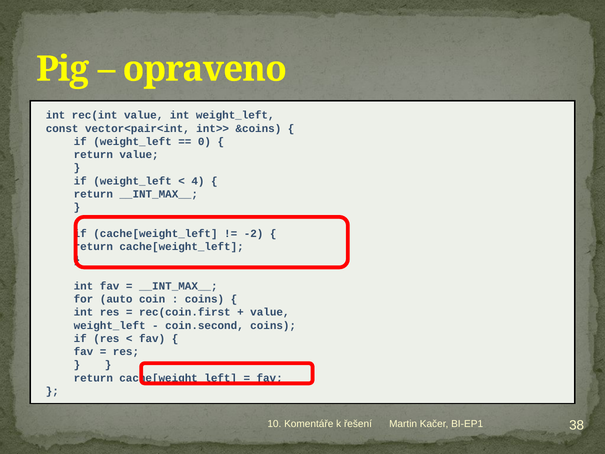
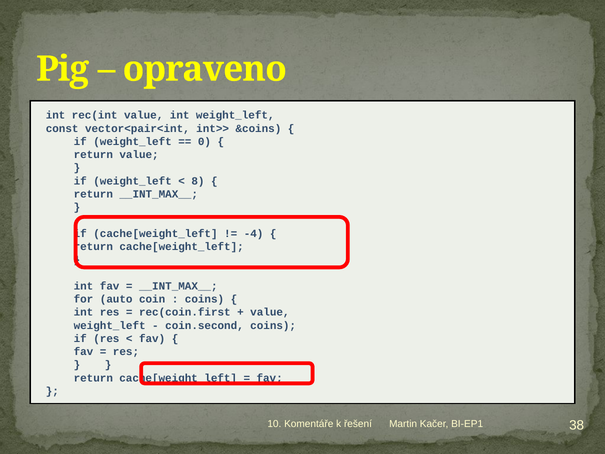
4: 4 -> 8
-2: -2 -> -4
